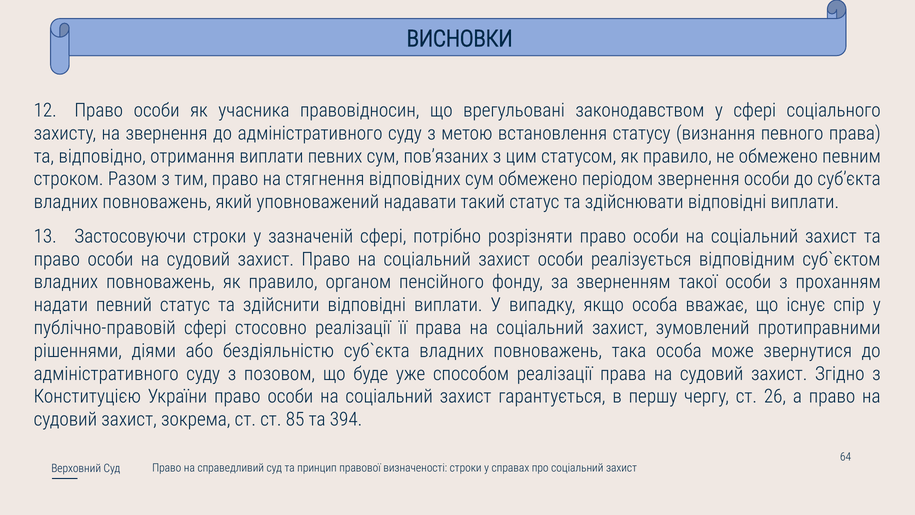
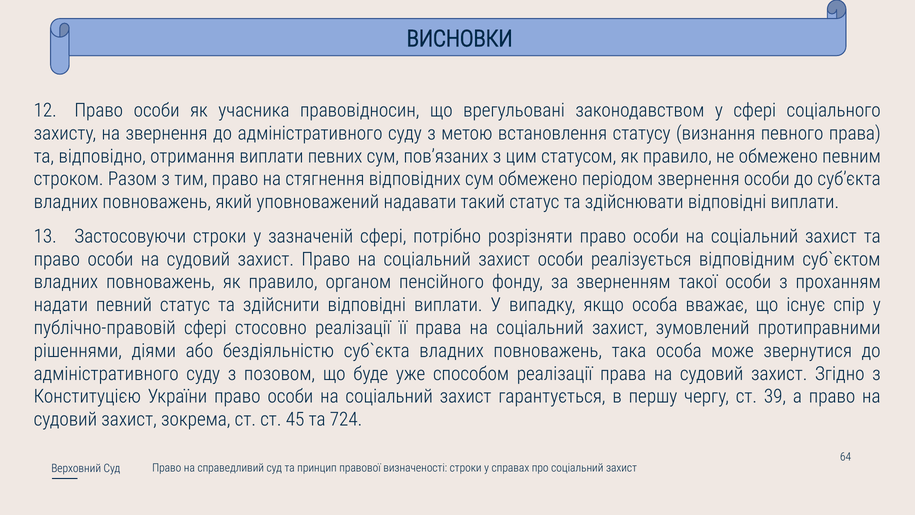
26: 26 -> 39
85: 85 -> 45
394: 394 -> 724
